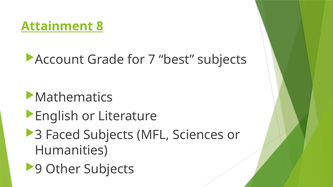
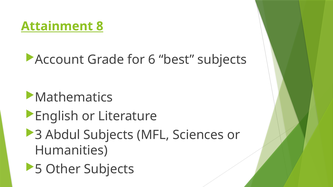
7: 7 -> 6
Faced: Faced -> Abdul
9: 9 -> 5
